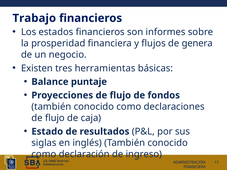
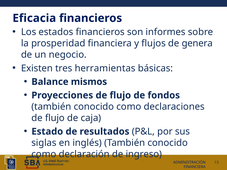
Trabajo: Trabajo -> Eficacia
puntaje: puntaje -> mismos
